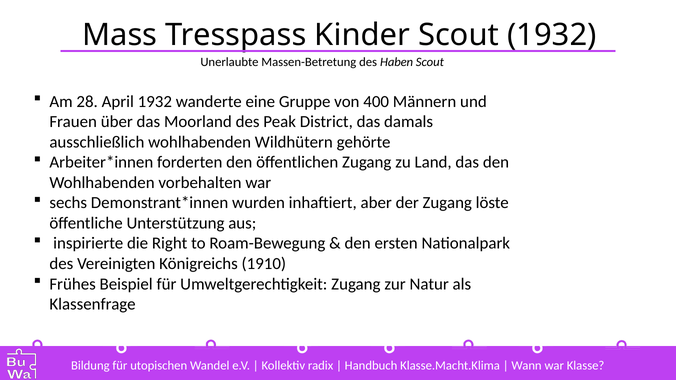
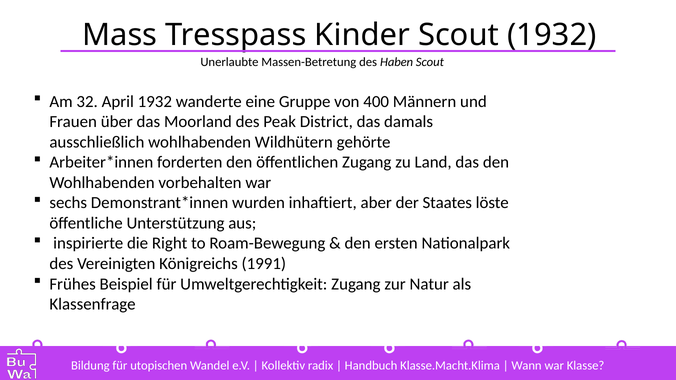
28: 28 -> 32
der Zugang: Zugang -> Staates
1910: 1910 -> 1991
